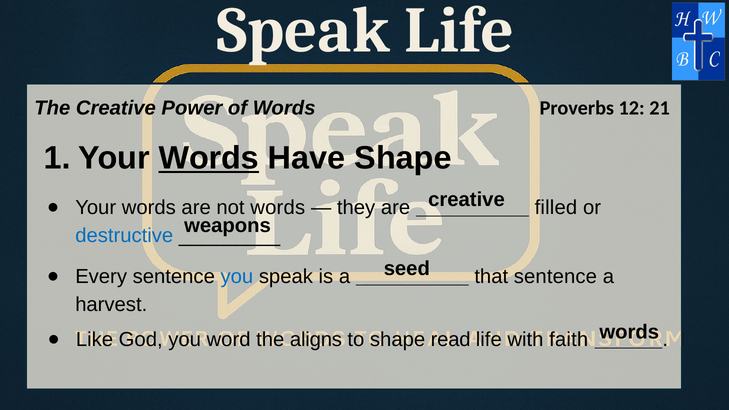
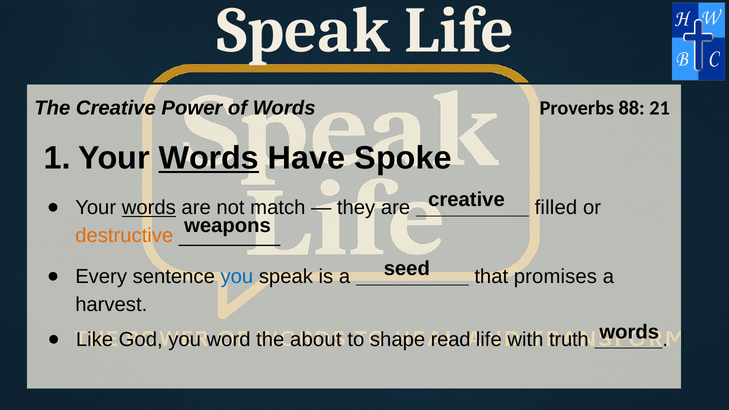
12: 12 -> 88
Have Shape: Shape -> Spoke
words at (149, 208) underline: none -> present
not words: words -> match
destructive colour: blue -> orange
that sentence: sentence -> promises
aligns: aligns -> about
faith: faith -> truth
